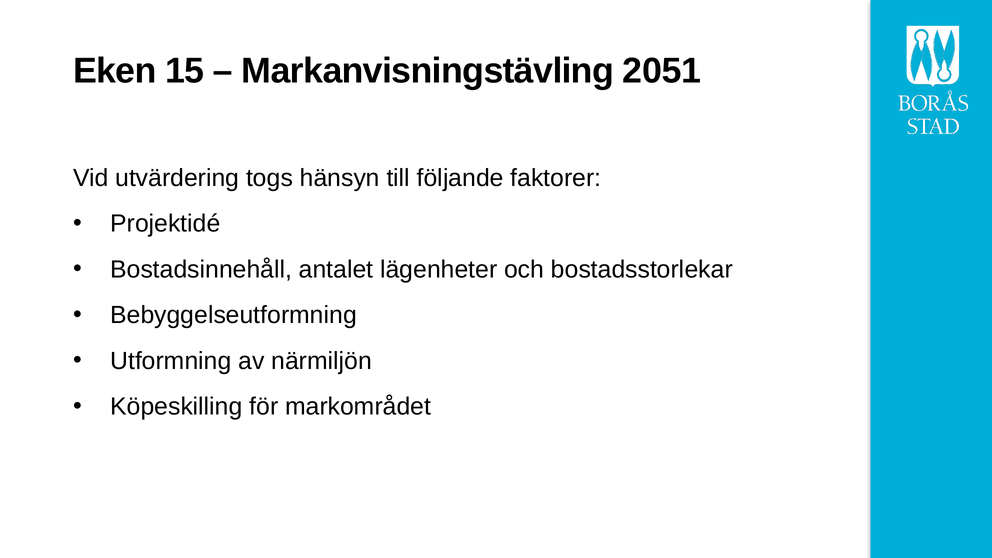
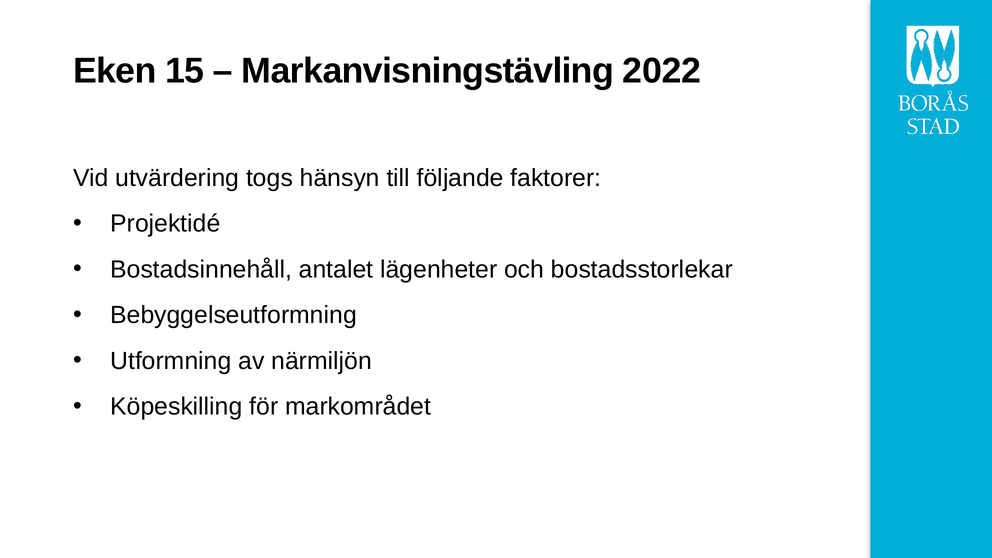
2051: 2051 -> 2022
